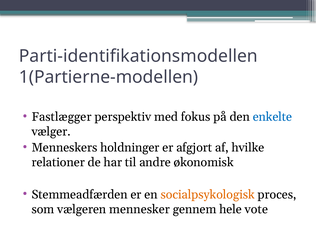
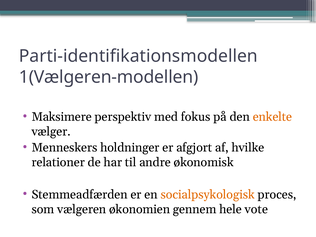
1(Partierne-modellen: 1(Partierne-modellen -> 1(Vælgeren-modellen
Fastlægger: Fastlægger -> Maksimere
enkelte colour: blue -> orange
mennesker: mennesker -> økonomien
